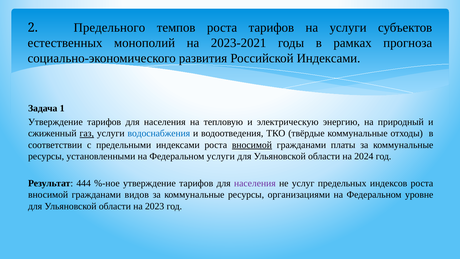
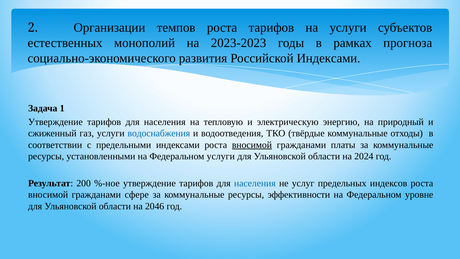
Предельного: Предельного -> Организации
2023-2021: 2023-2021 -> 2023-2023
газ underline: present -> none
444: 444 -> 200
населения at (255, 183) colour: purple -> blue
видов: видов -> сфере
организациями: организациями -> эффективности
2023: 2023 -> 2046
